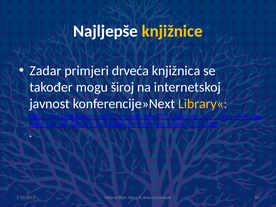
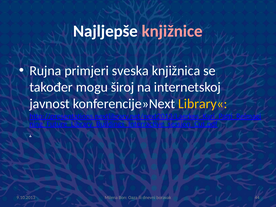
knjižnice colour: yellow -> pink
Zadar: Zadar -> Rujna
drveća: drveća -> sveska
